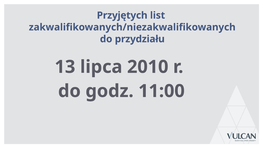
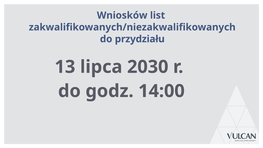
Przyjętych: Przyjętych -> Wniosków
2010: 2010 -> 2030
11:00: 11:00 -> 14:00
